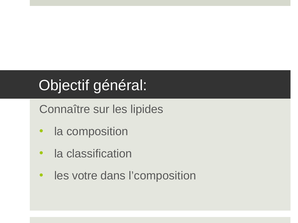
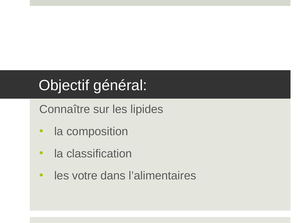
l’composition: l’composition -> l’alimentaires
